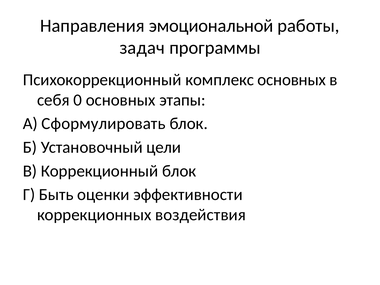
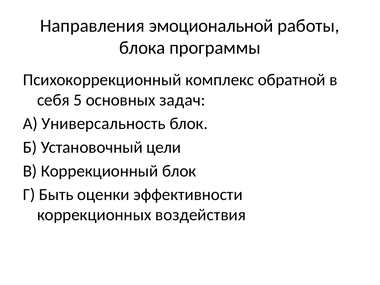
задач: задач -> блока
комплекс основных: основных -> обратной
0: 0 -> 5
этапы: этапы -> задач
Сформулировать: Сформулировать -> Универсальность
